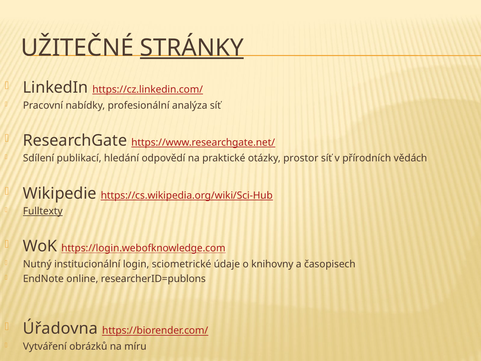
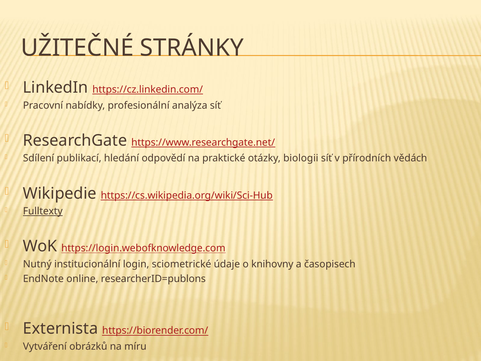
STRÁNKY underline: present -> none
prostor: prostor -> biologii
Úřadovna: Úřadovna -> Externista
